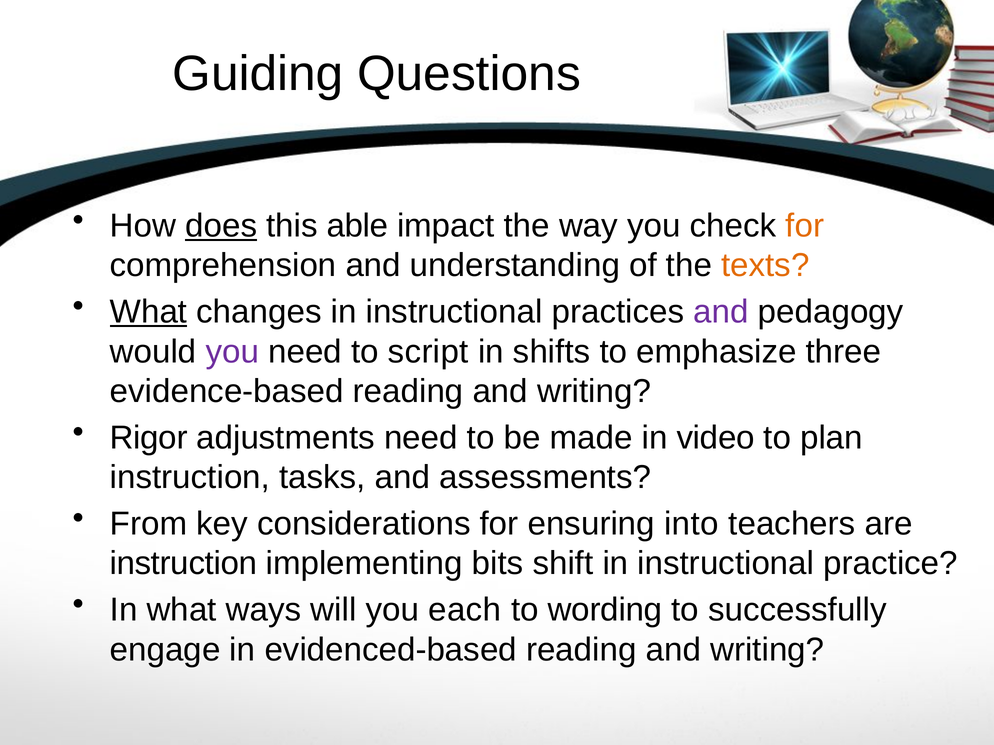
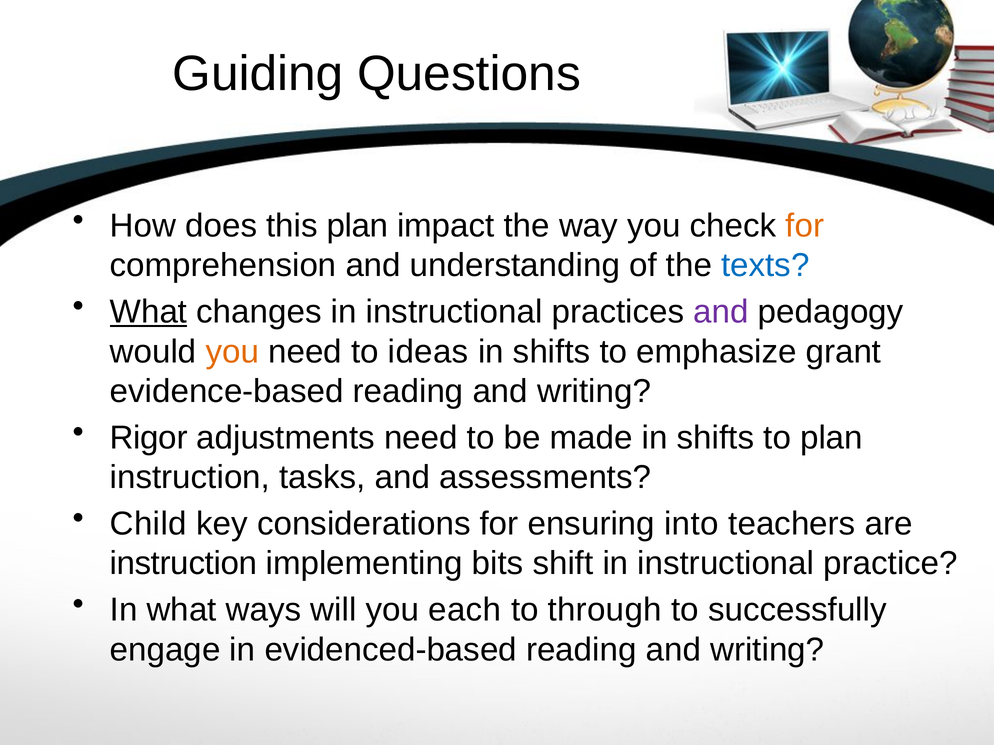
does underline: present -> none
this able: able -> plan
texts colour: orange -> blue
you at (232, 352) colour: purple -> orange
script: script -> ideas
three: three -> grant
made in video: video -> shifts
From: From -> Child
wording: wording -> through
